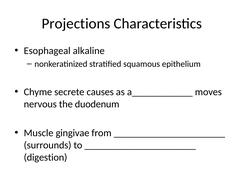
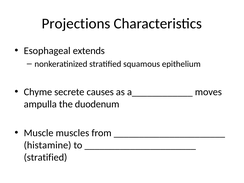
alkaline: alkaline -> extends
nervous: nervous -> ampulla
gingivae: gingivae -> muscles
surrounds: surrounds -> histamine
digestion at (45, 157): digestion -> stratified
